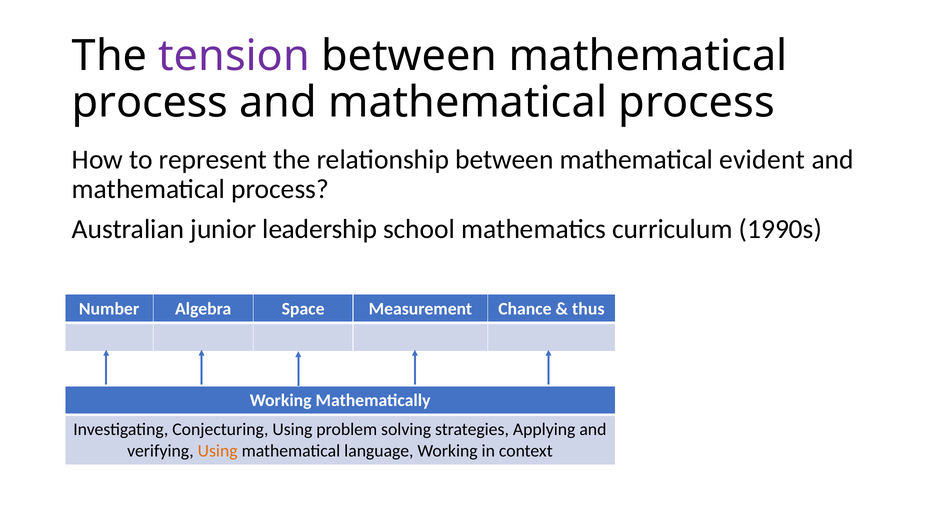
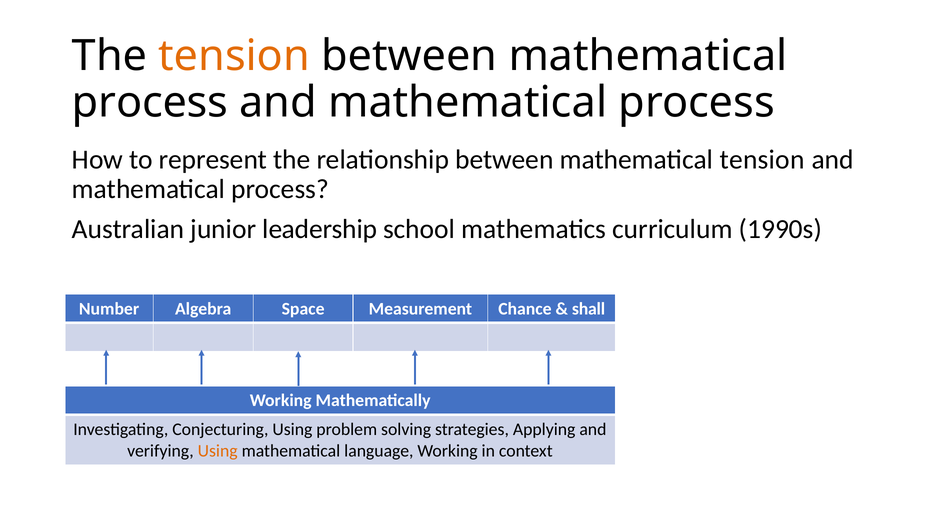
tension at (234, 56) colour: purple -> orange
mathematical evident: evident -> tension
thus: thus -> shall
